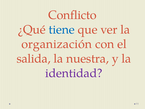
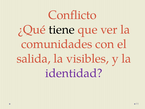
tiene colour: blue -> black
organización: organización -> comunidades
nuestra: nuestra -> visibles
